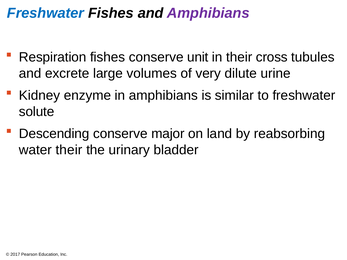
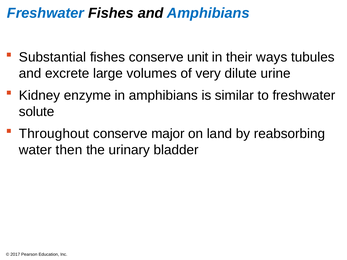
Amphibians at (208, 13) colour: purple -> blue
Respiration: Respiration -> Substantial
cross: cross -> ways
Descending: Descending -> Throughout
water their: their -> then
